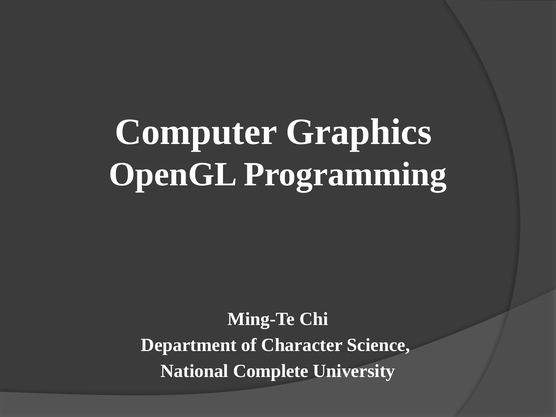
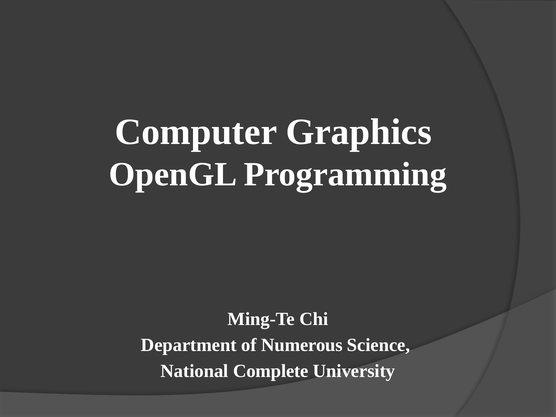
Character: Character -> Numerous
